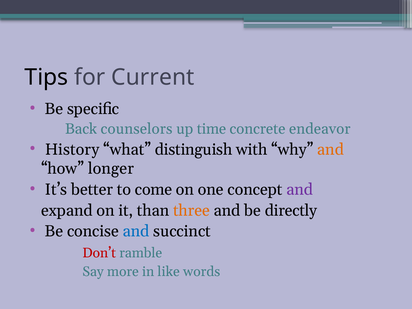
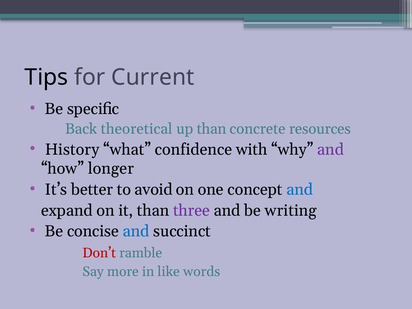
counselors: counselors -> theoretical
up time: time -> than
endeavor: endeavor -> resources
distinguish: distinguish -> confidence
and at (331, 149) colour: orange -> purple
come: come -> avoid
and at (300, 189) colour: purple -> blue
three colour: orange -> purple
directly: directly -> writing
